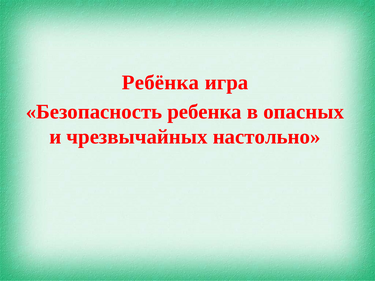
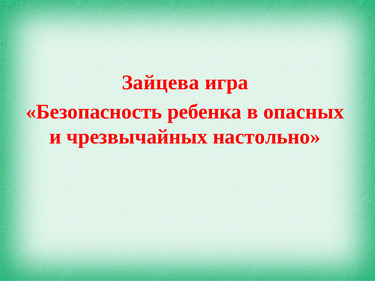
Ребёнка: Ребёнка -> Зайцева
